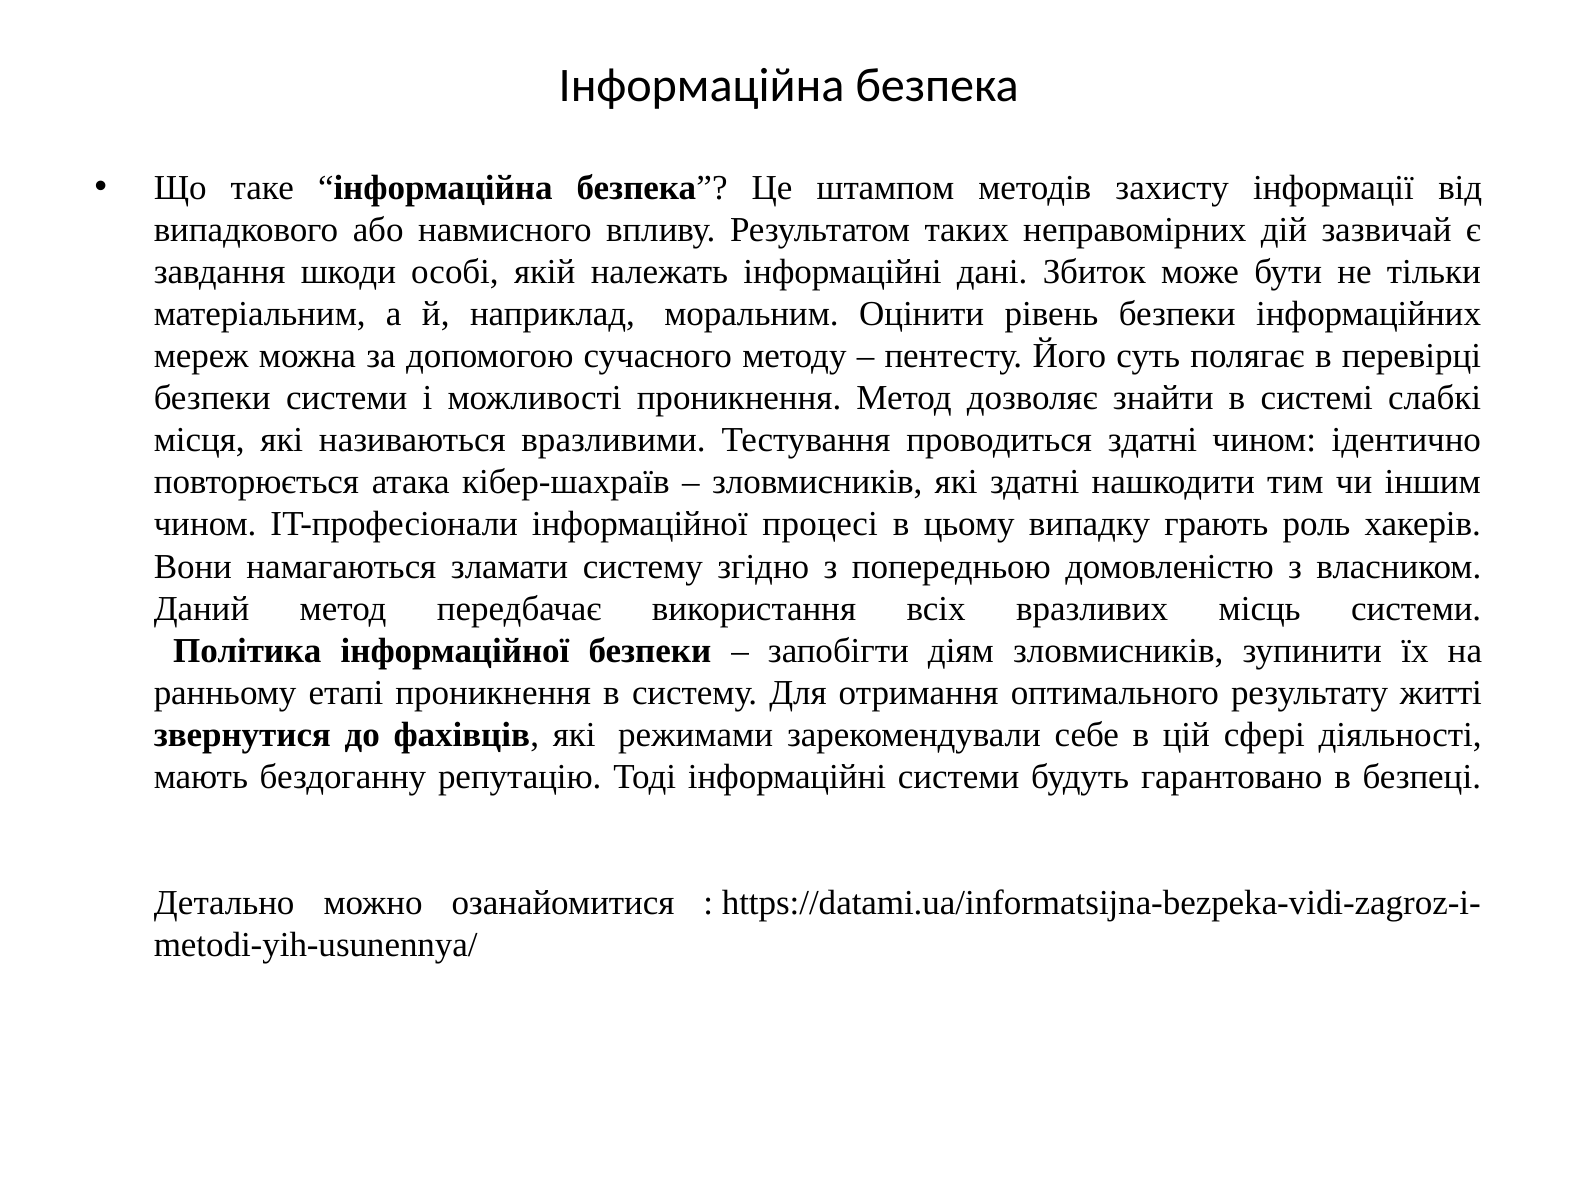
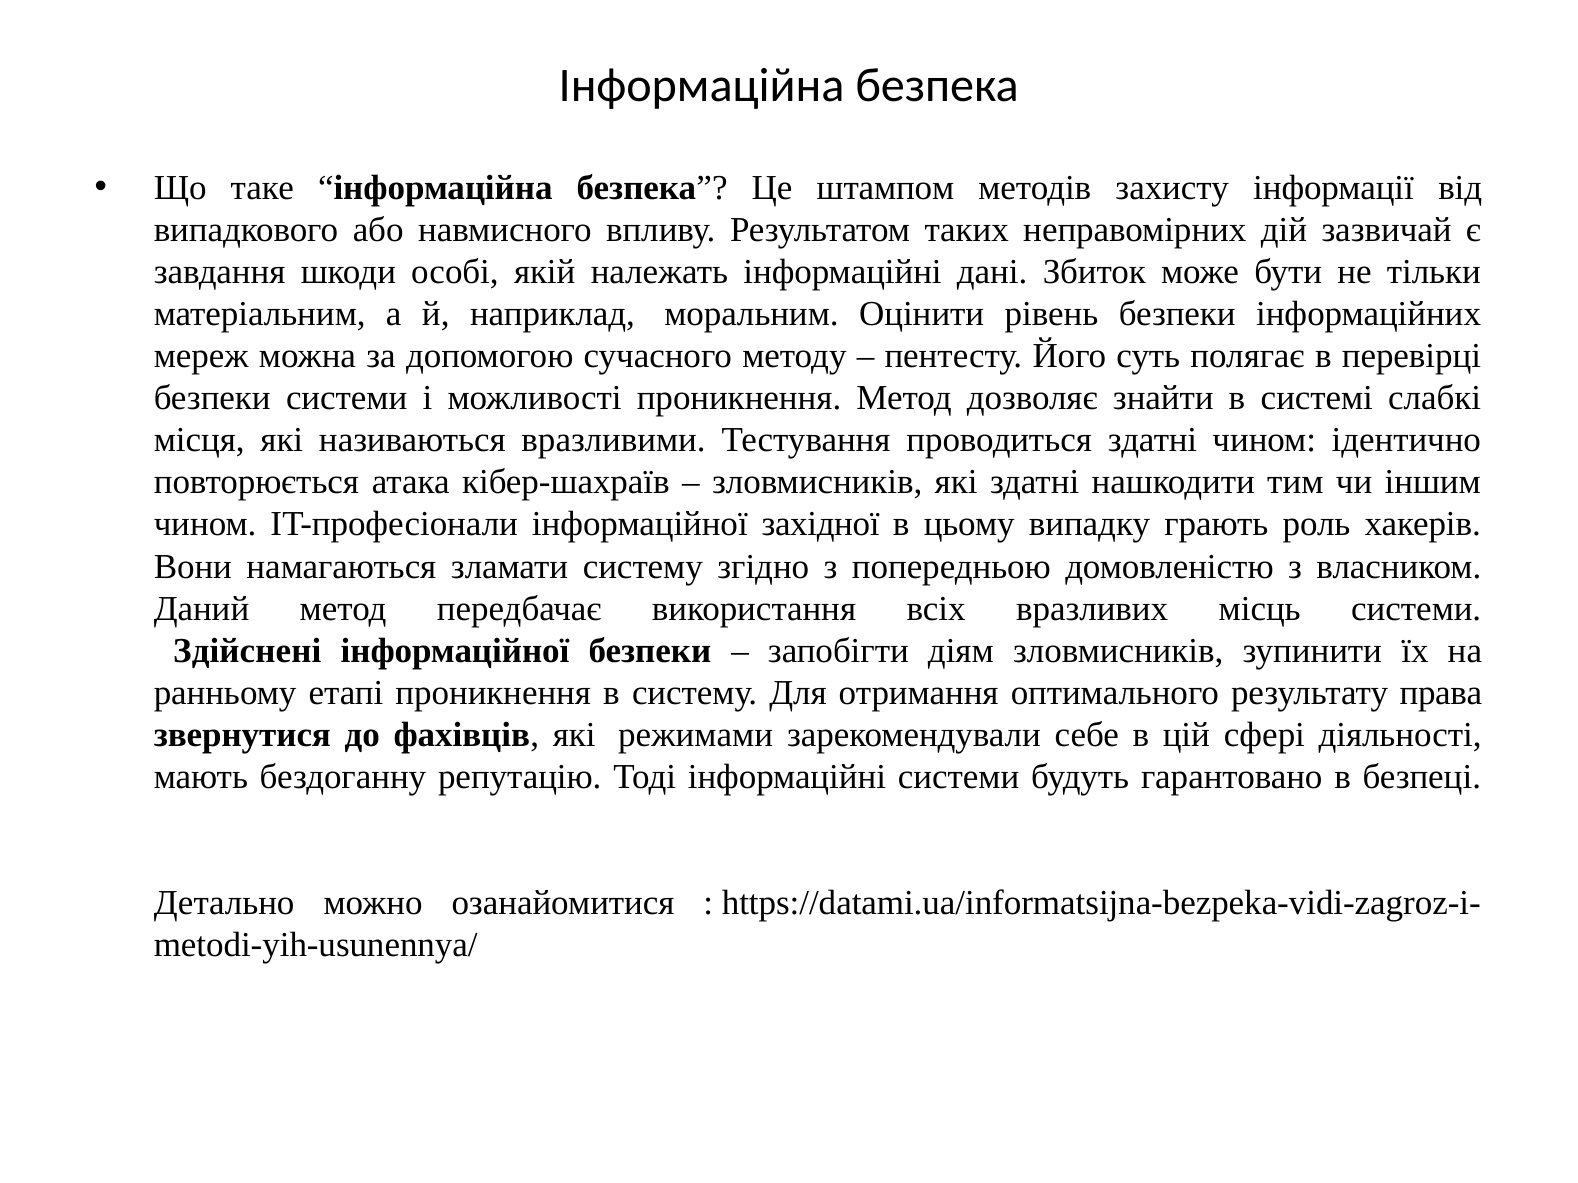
процесі: процесі -> західної
Політика: Політика -> Здійснені
житті: житті -> права
